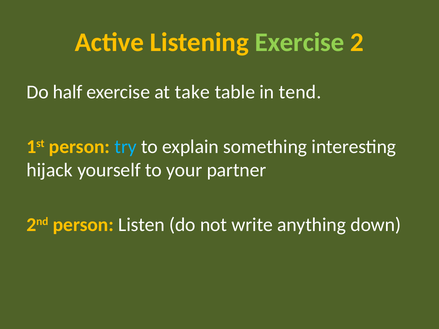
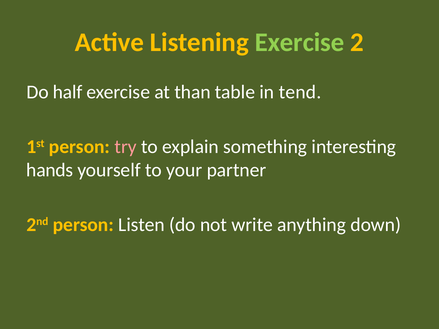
take: take -> than
try colour: light blue -> pink
hijack: hijack -> hands
